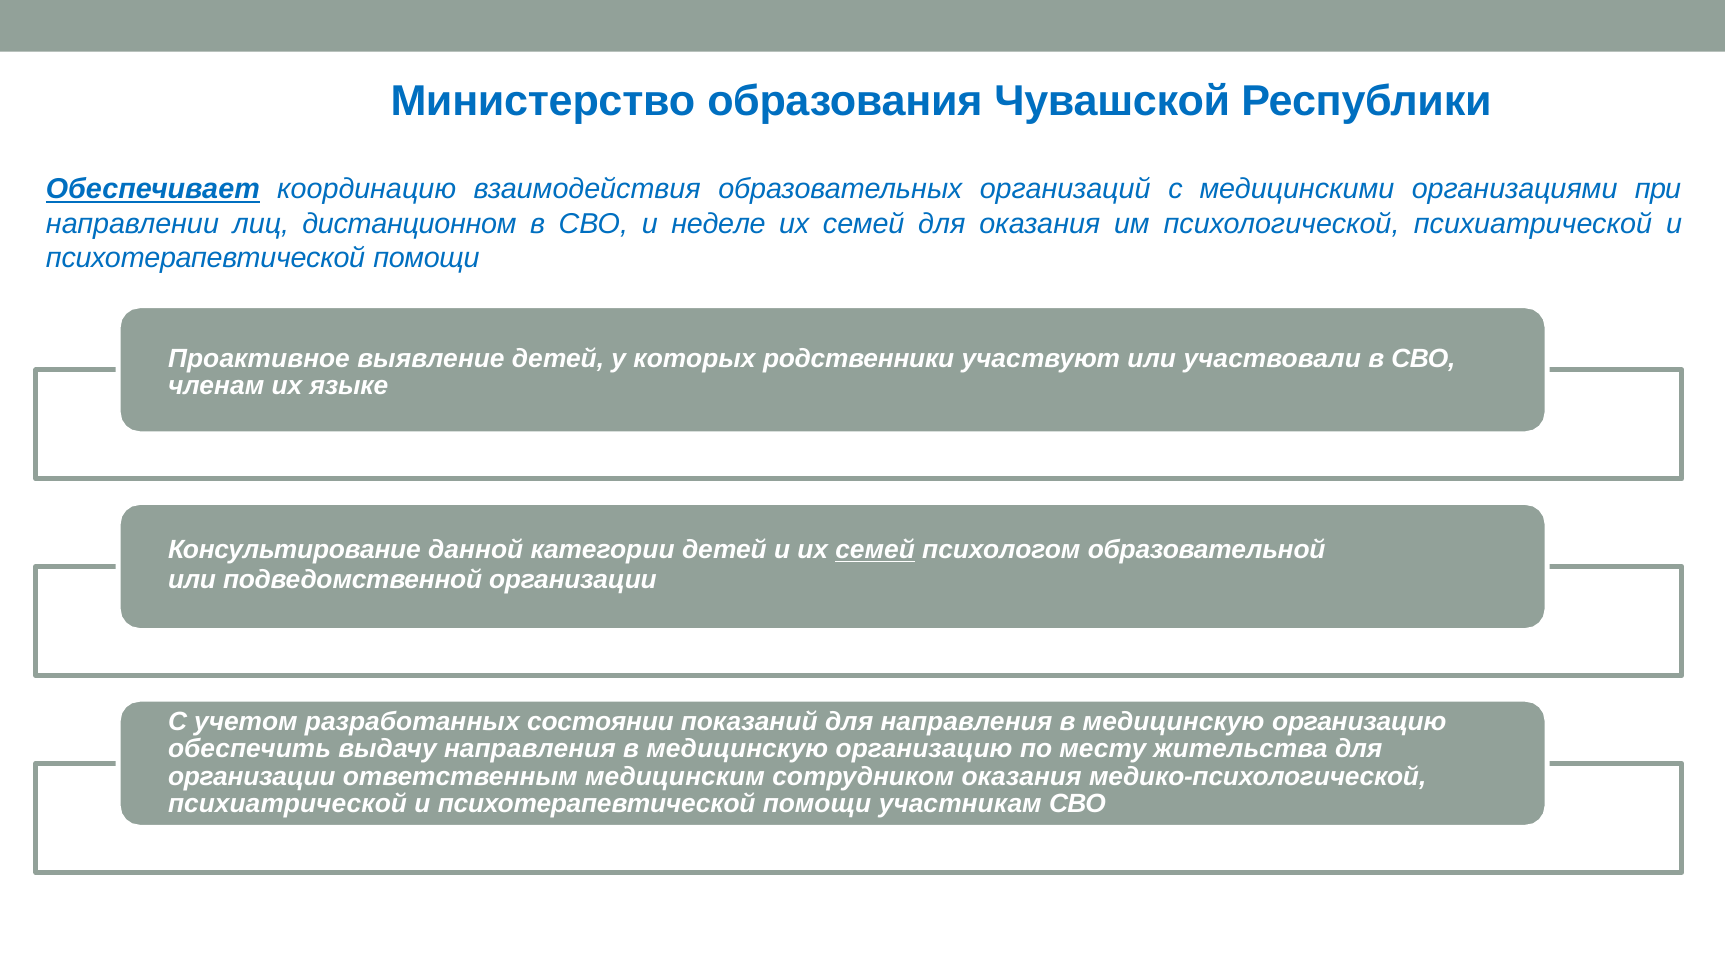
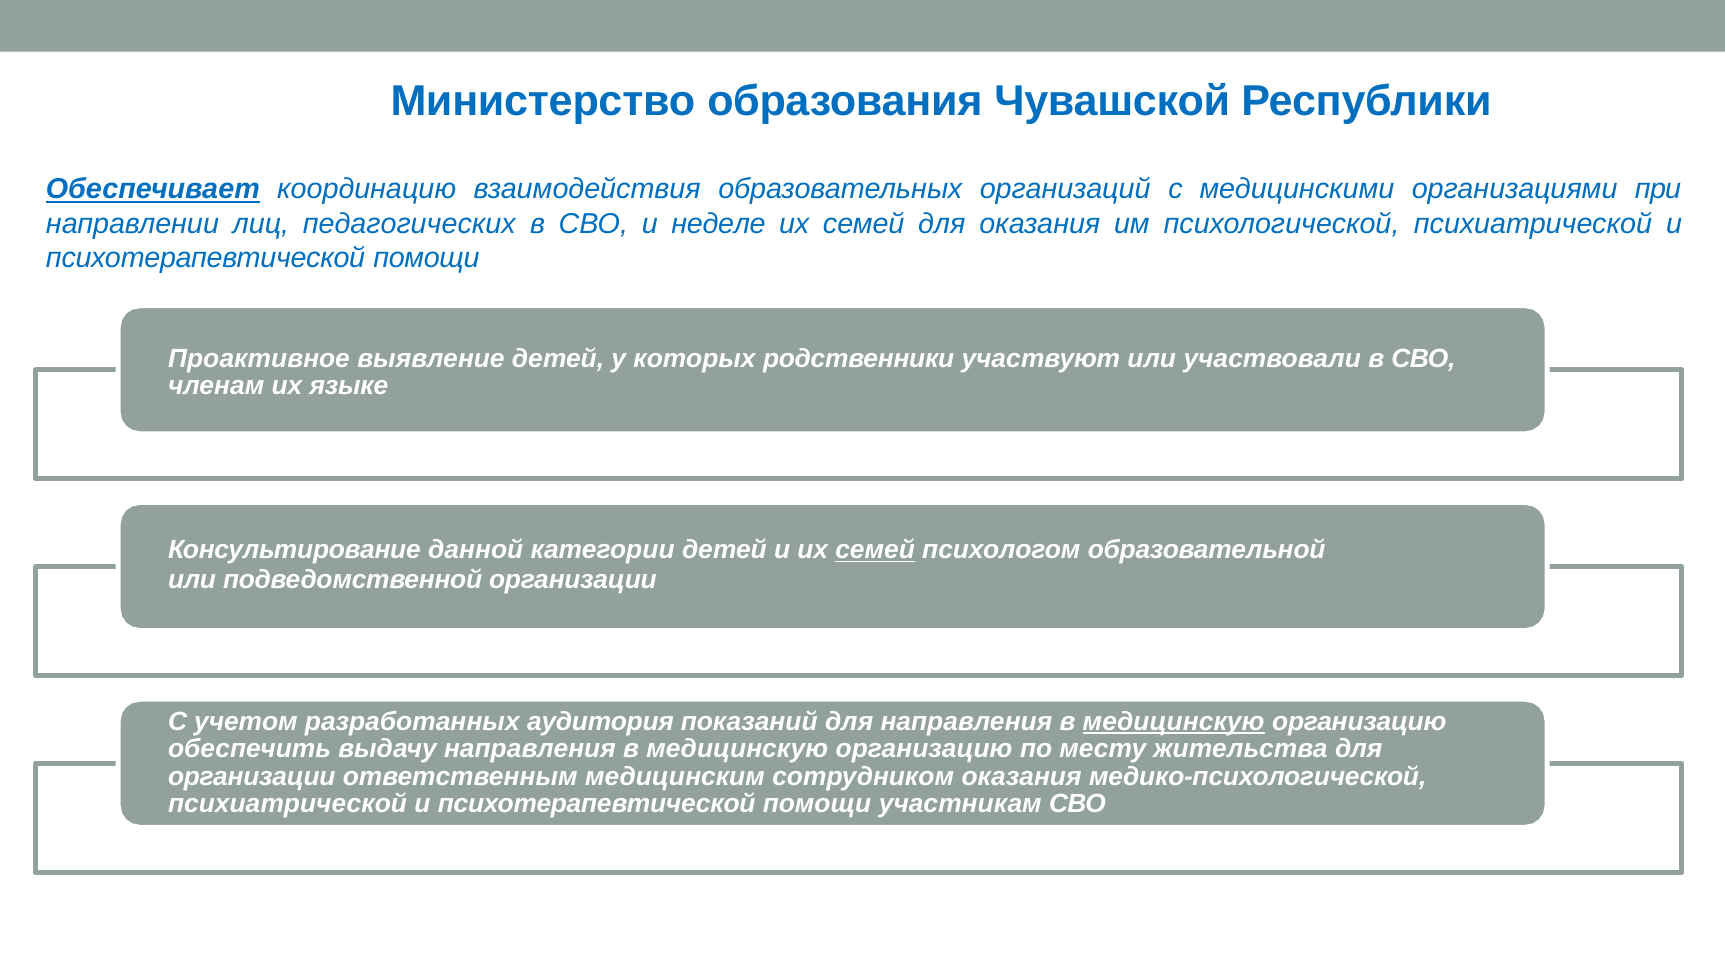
дистанционном: дистанционном -> педагогических
состоянии: состоянии -> аудитория
медицинскую at (1174, 722) underline: none -> present
